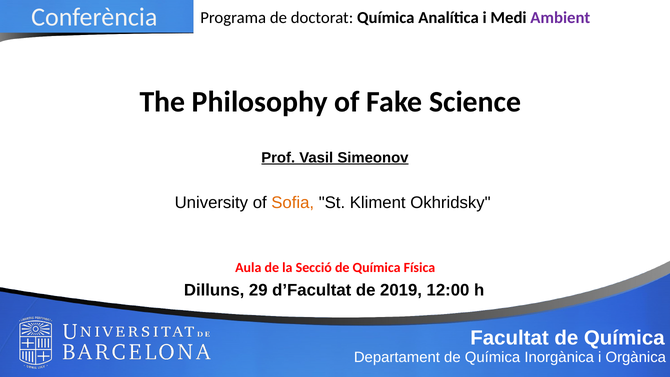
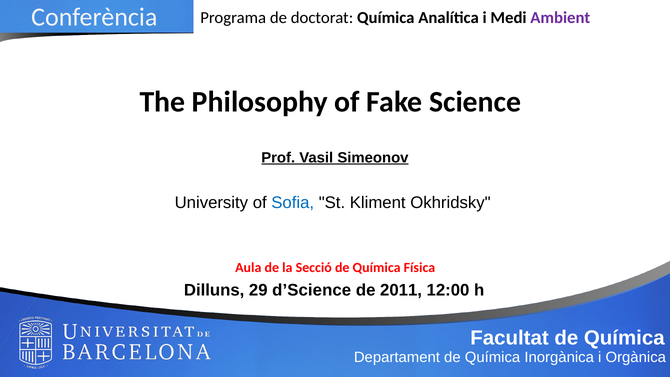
Sofia colour: orange -> blue
d’Facultat: d’Facultat -> d’Science
2019: 2019 -> 2011
